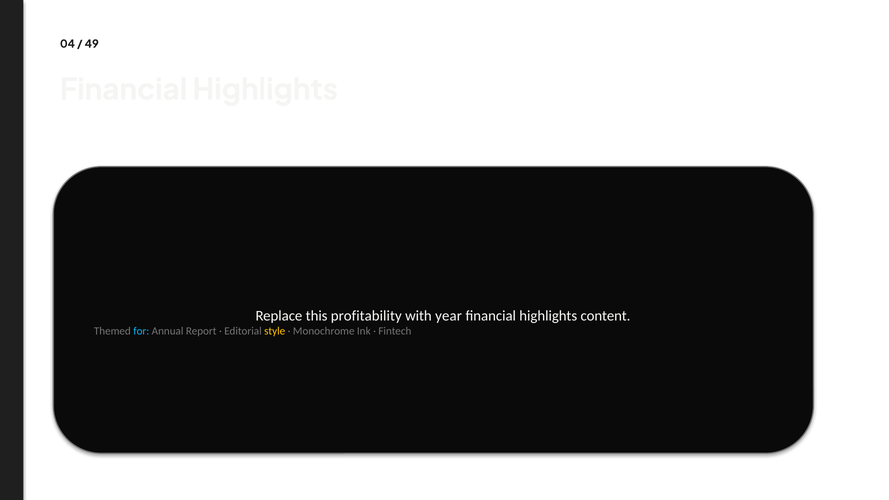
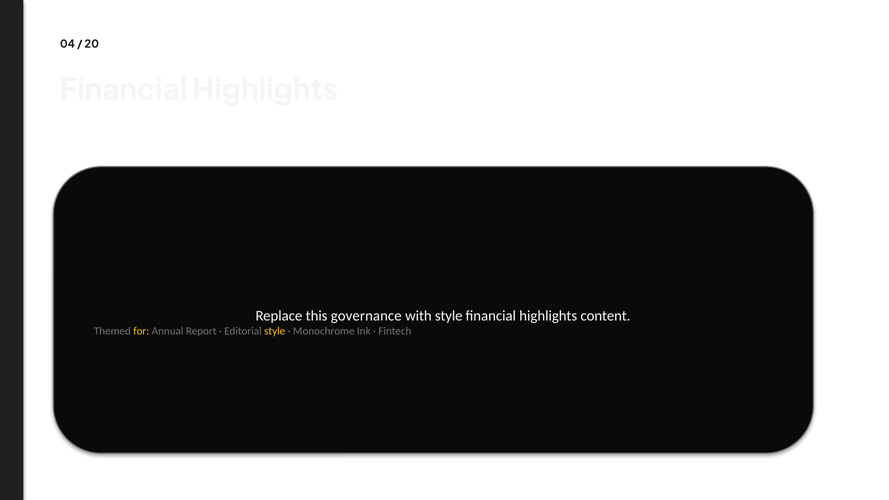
49: 49 -> 20
profitability: profitability -> governance
with year: year -> style
for colour: light blue -> yellow
